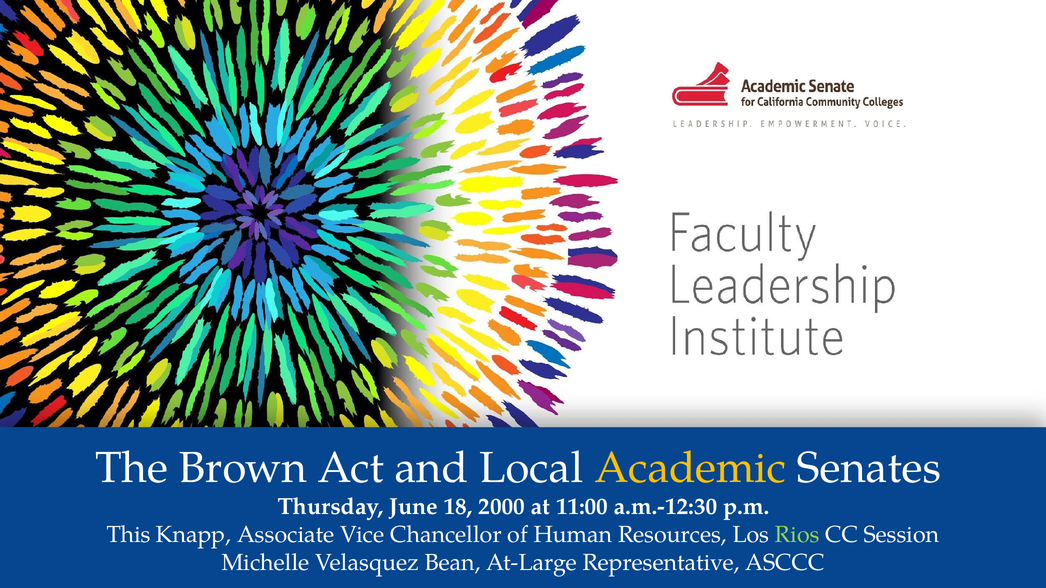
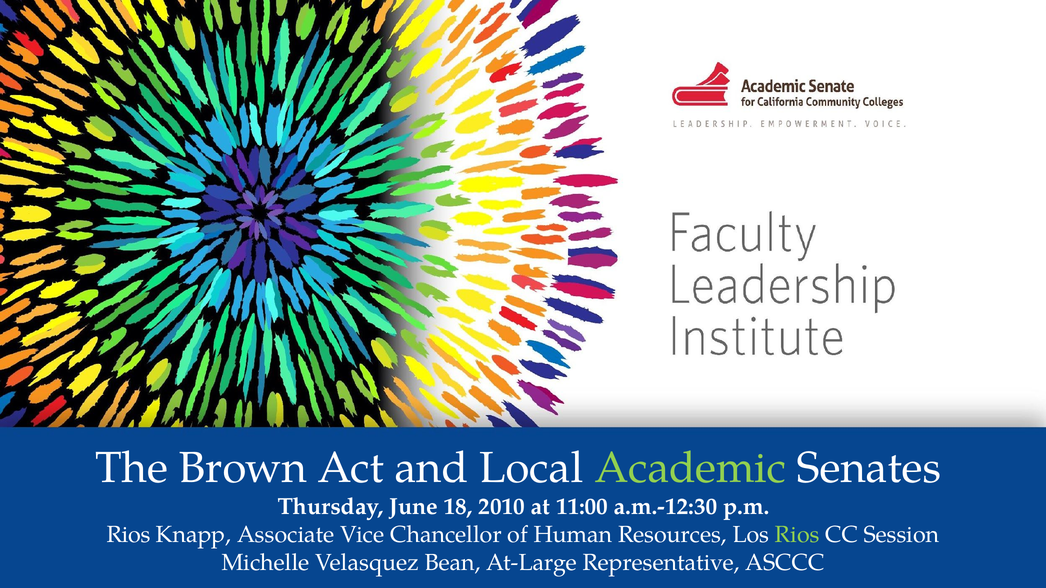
Academic colour: yellow -> light green
2000: 2000 -> 2010
This at (129, 535): This -> Rios
